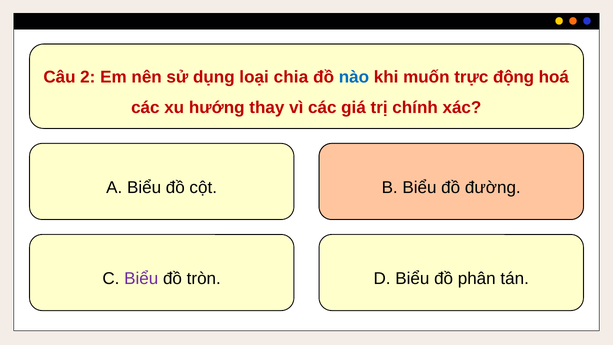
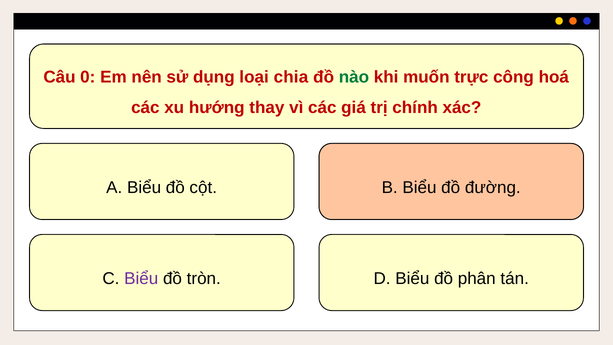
2: 2 -> 0
nào colour: blue -> green
động: động -> công
